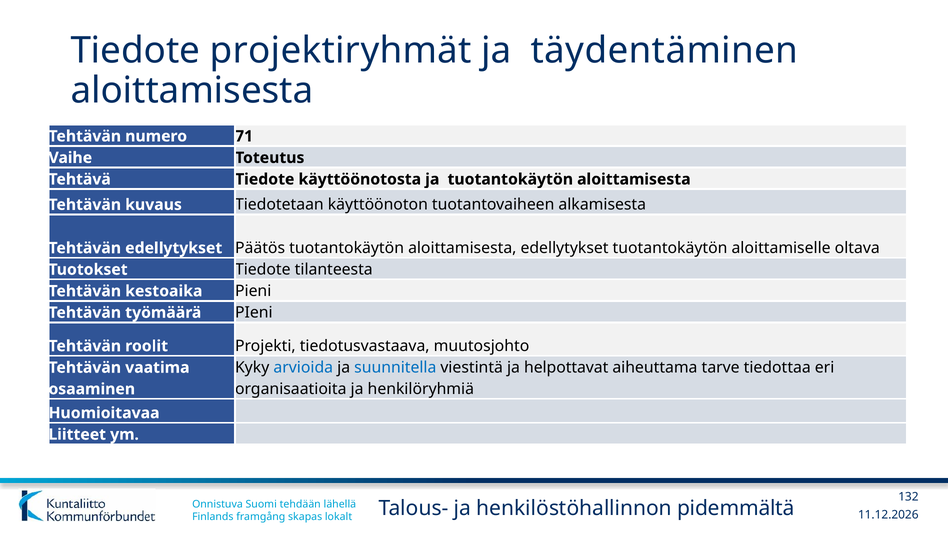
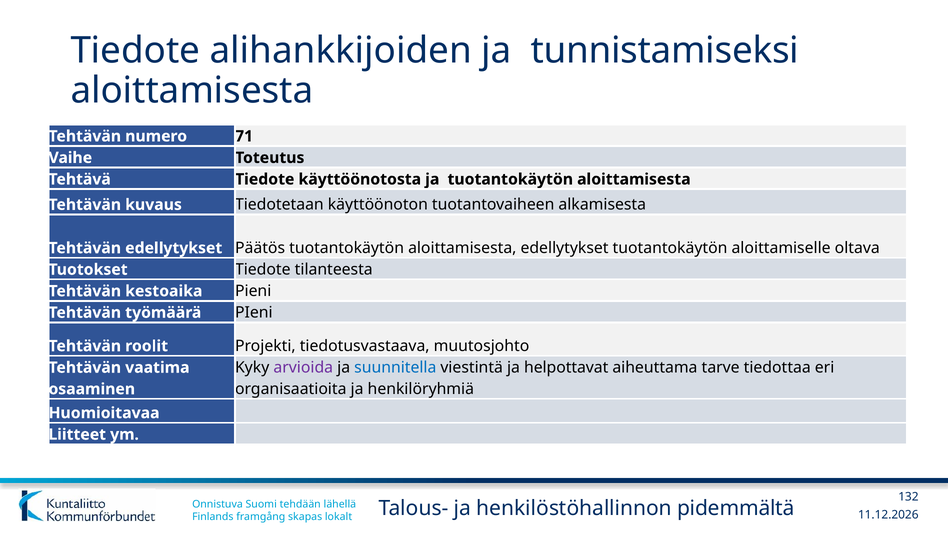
projektiryhmät: projektiryhmät -> alihankkijoiden
täydentäminen: täydentäminen -> tunnistamiseksi
arvioida colour: blue -> purple
